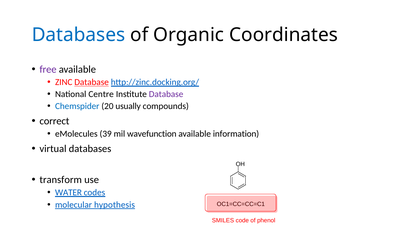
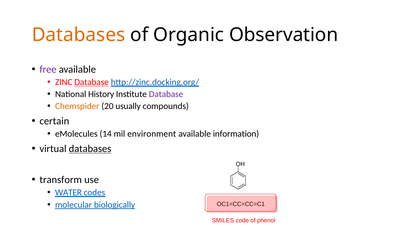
Databases at (79, 35) colour: blue -> orange
Coordinates: Coordinates -> Observation
Centre: Centre -> History
Chemspider colour: blue -> orange
correct: correct -> certain
39: 39 -> 14
wavefunction: wavefunction -> environment
databases at (90, 149) underline: none -> present
hypothesis: hypothesis -> biologically
